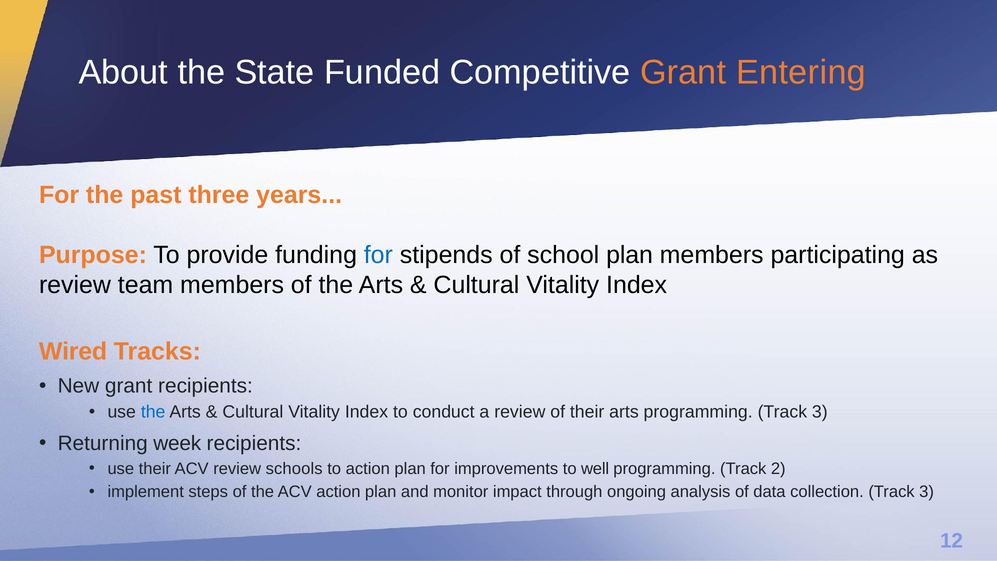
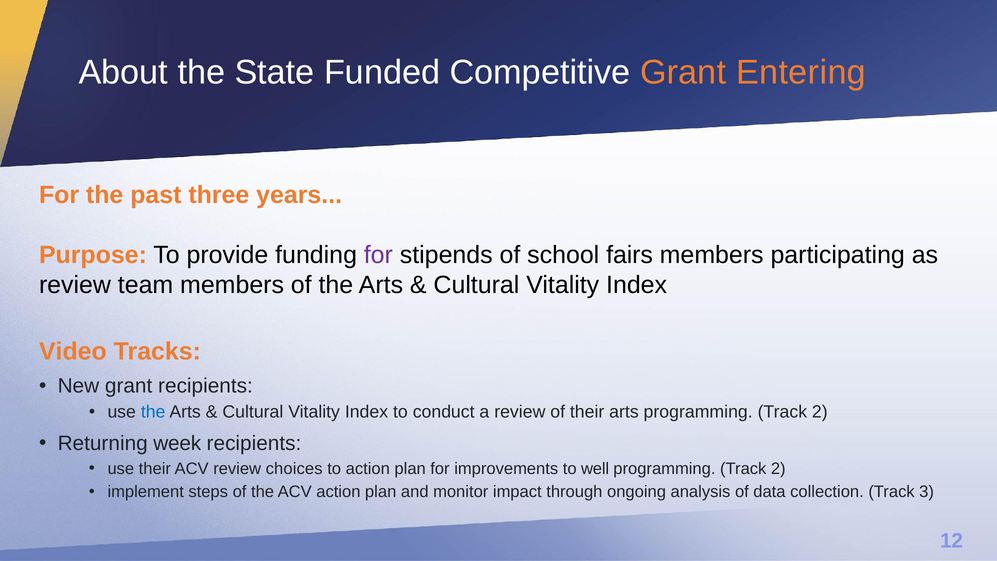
for at (378, 255) colour: blue -> purple
school plan: plan -> fairs
Wired: Wired -> Video
arts programming Track 3: 3 -> 2
schools: schools -> choices
